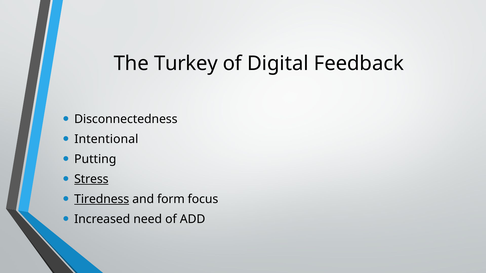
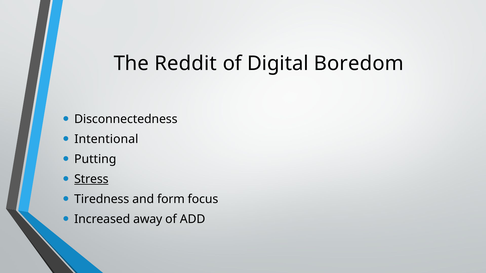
Turkey: Turkey -> Reddit
Feedback: Feedback -> Boredom
Tiredness underline: present -> none
need: need -> away
